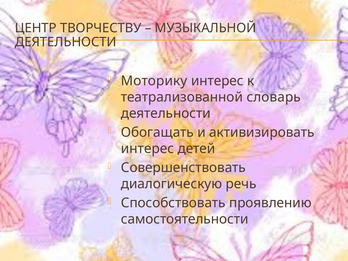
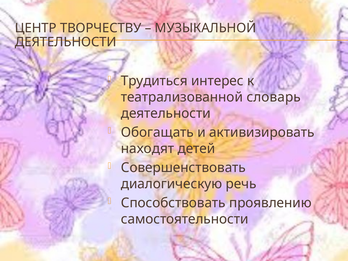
Моторику: Моторику -> Трудиться
интерес at (147, 149): интерес -> находят
